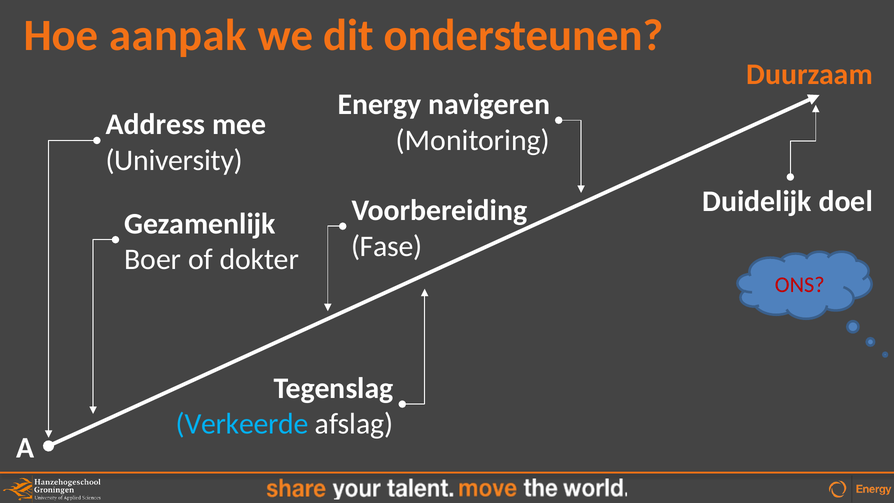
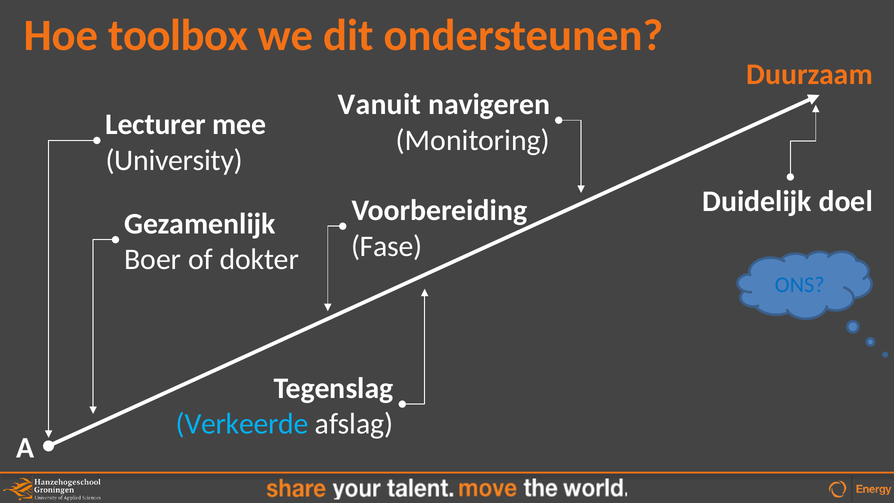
aanpak: aanpak -> toolbox
Energy: Energy -> Vanuit
Address: Address -> Lecturer
ONS colour: red -> blue
